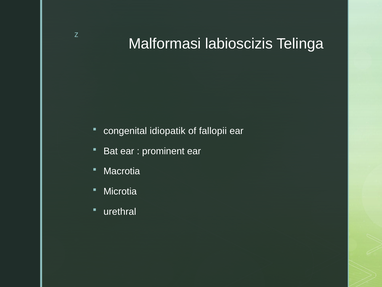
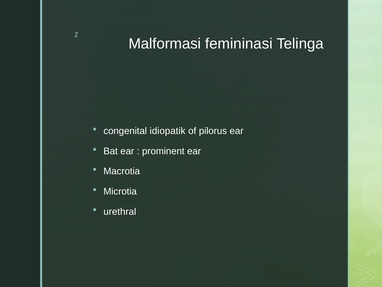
labioscizis: labioscizis -> femininasi
fallopii: fallopii -> pilorus
